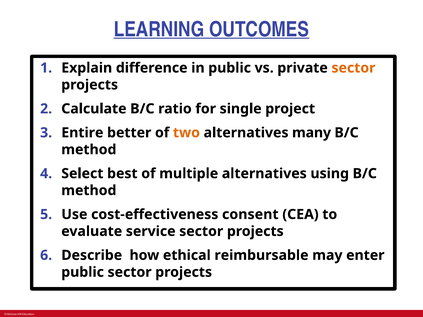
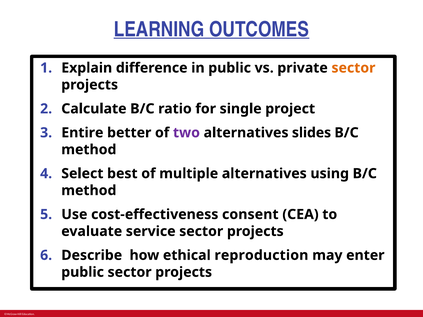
two colour: orange -> purple
many: many -> slides
reimbursable: reimbursable -> reproduction
